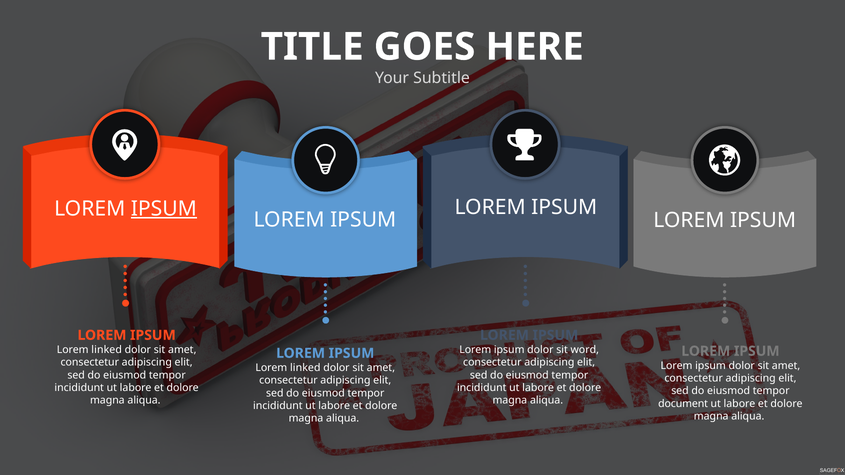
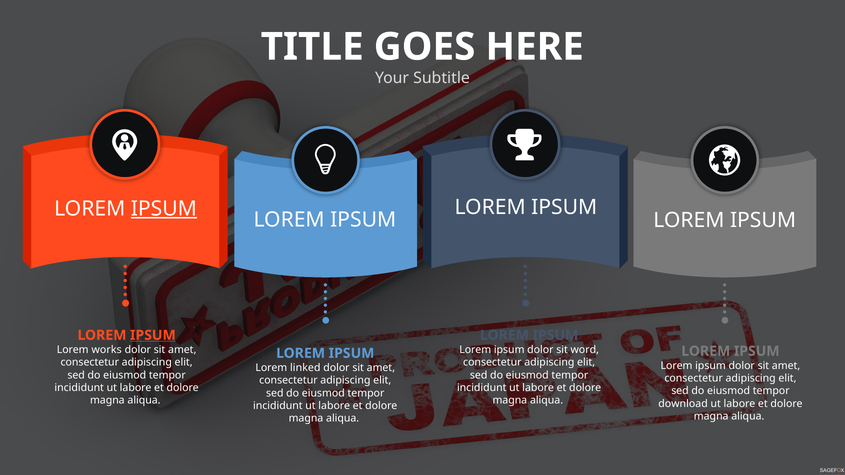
IPSUM at (153, 335) underline: none -> present
linked at (107, 350): linked -> works
document: document -> download
